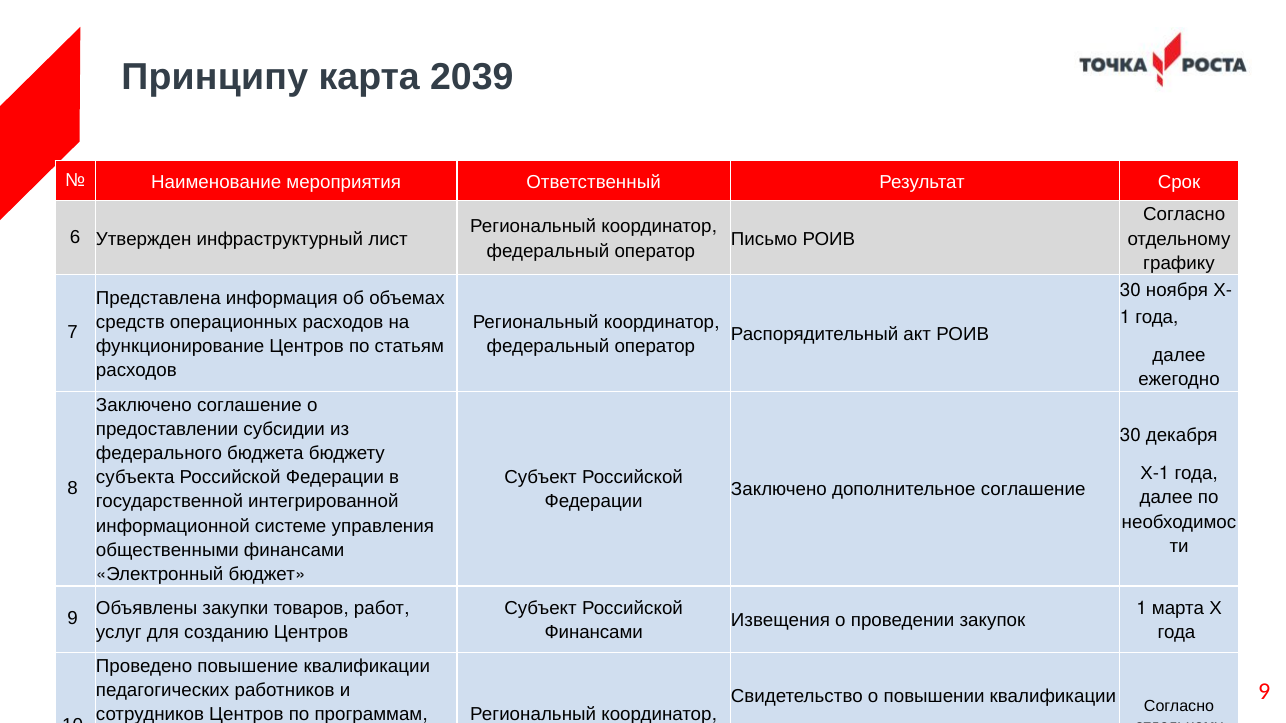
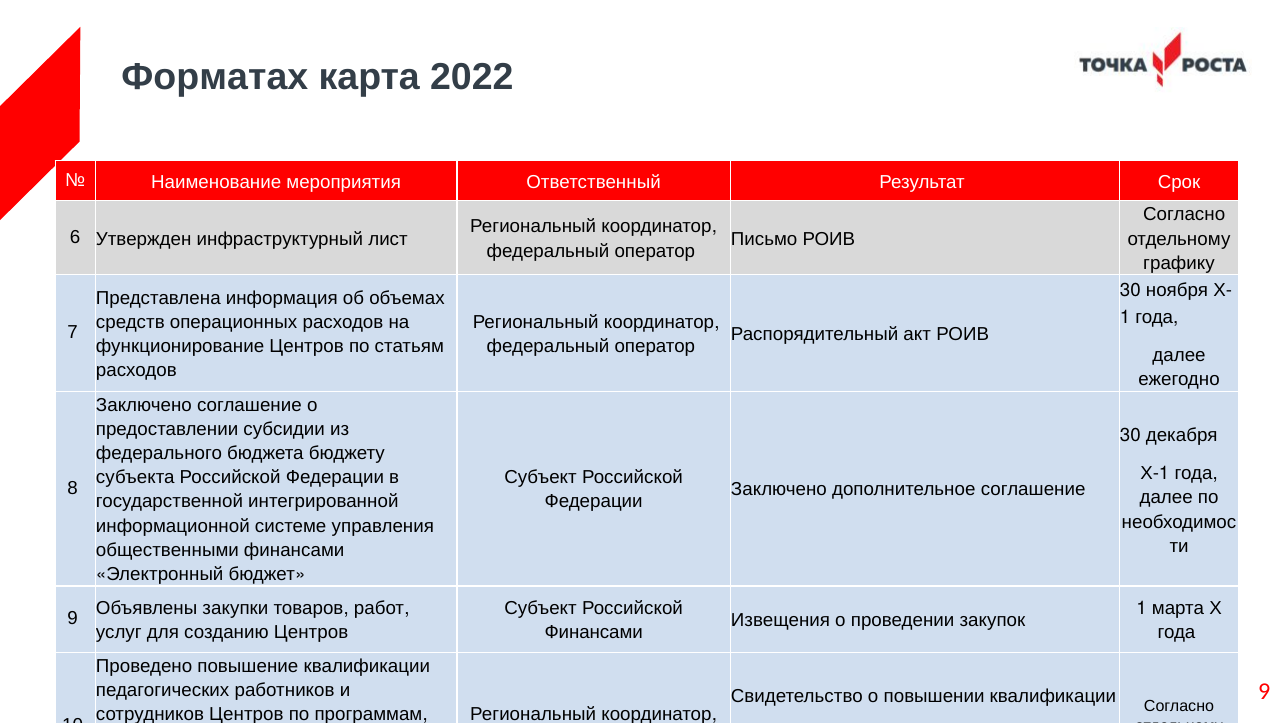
Принципу at (215, 77): Принципу -> Форматах
2039: 2039 -> 2022
